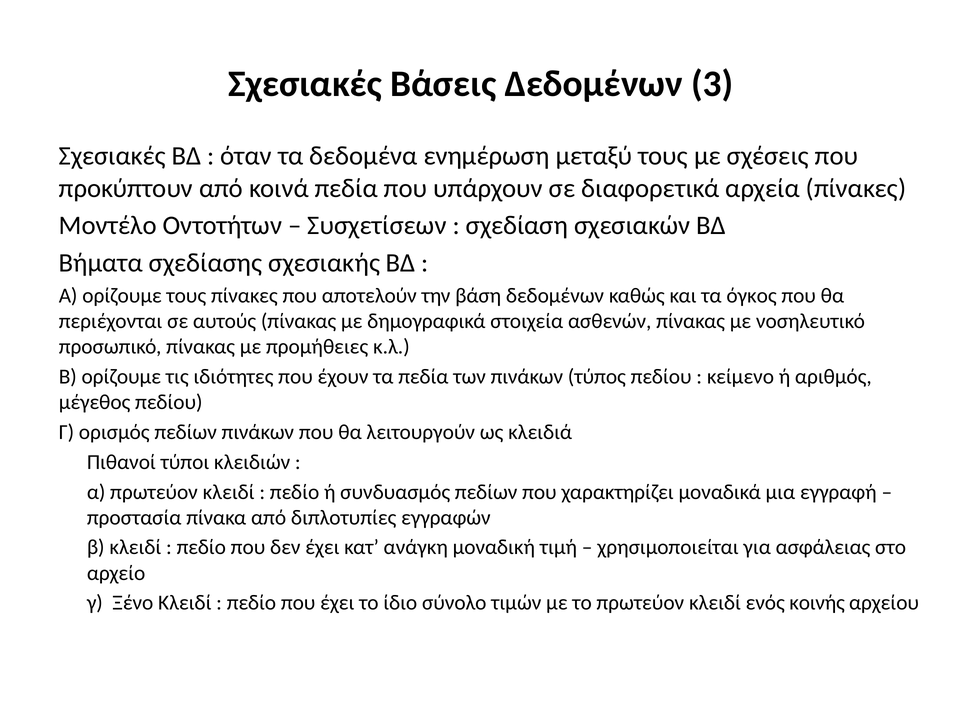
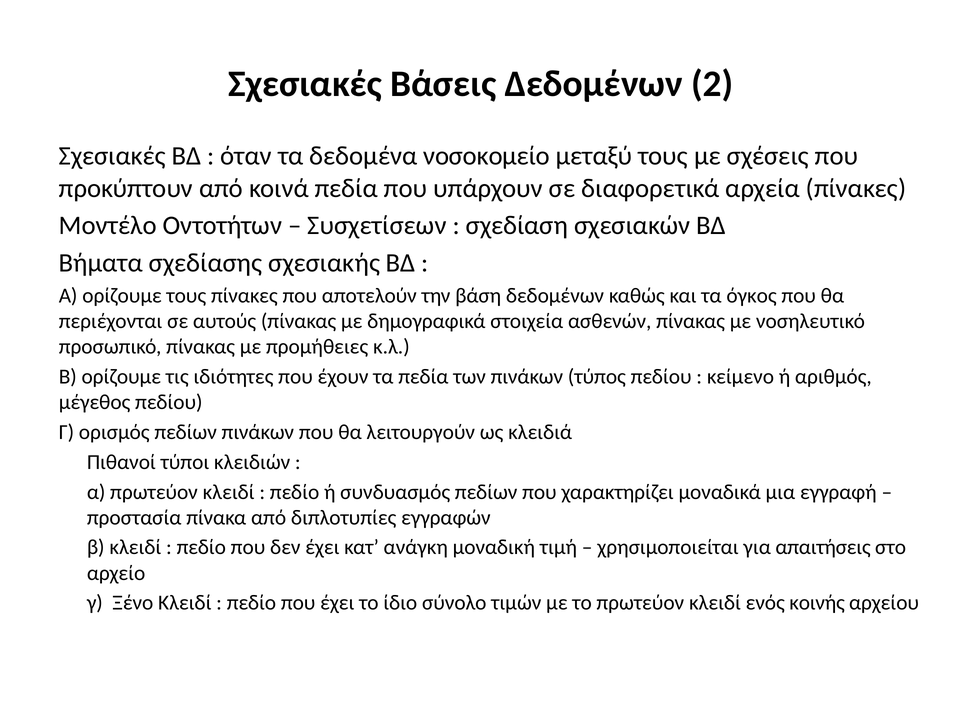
3: 3 -> 2
ενημέρωση: ενημέρωση -> νοσοκομείο
ασφάλειας: ασφάλειας -> απαιτήσεις
